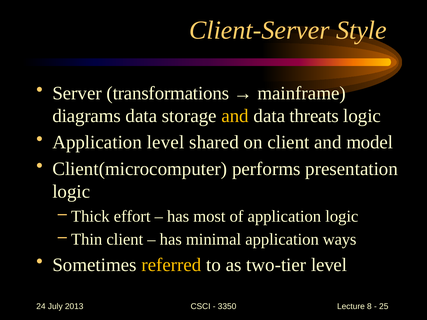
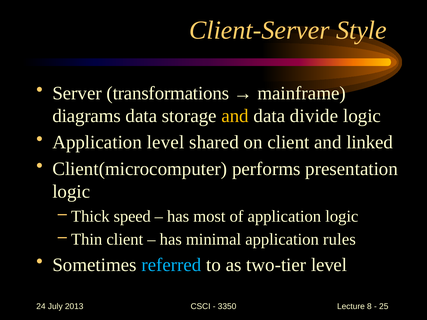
threats: threats -> divide
model: model -> linked
effort: effort -> speed
ways: ways -> rules
referred colour: yellow -> light blue
